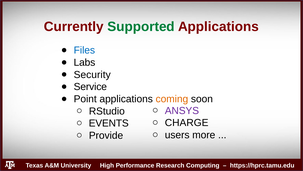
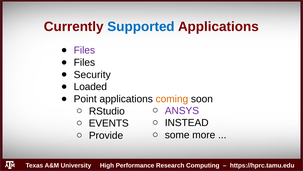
Supported colour: green -> blue
Files at (84, 50) colour: blue -> purple
Labs at (84, 62): Labs -> Files
Service: Service -> Loaded
CHARGE: CHARGE -> INSTEAD
users: users -> some
